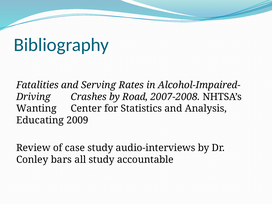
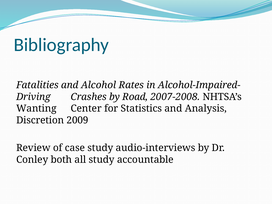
Serving: Serving -> Alcohol
Educating: Educating -> Discretion
bars: bars -> both
